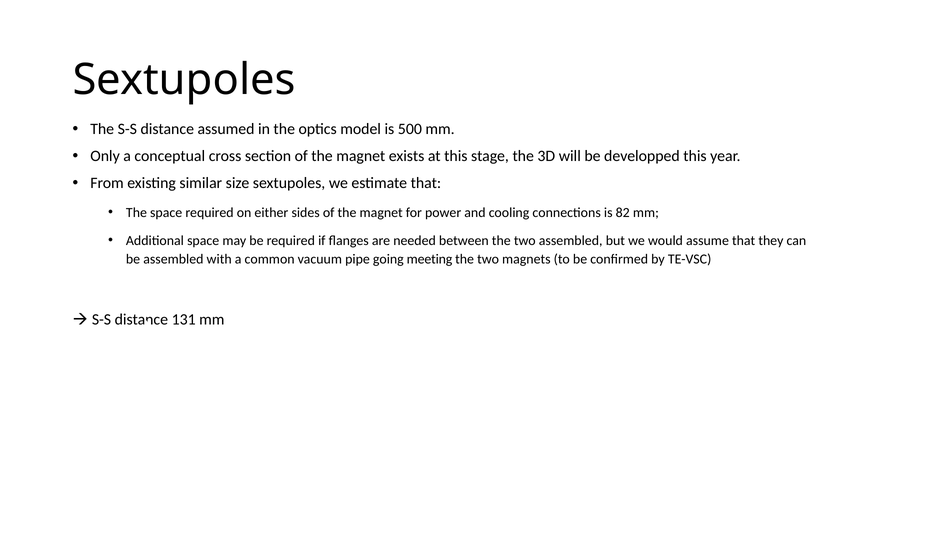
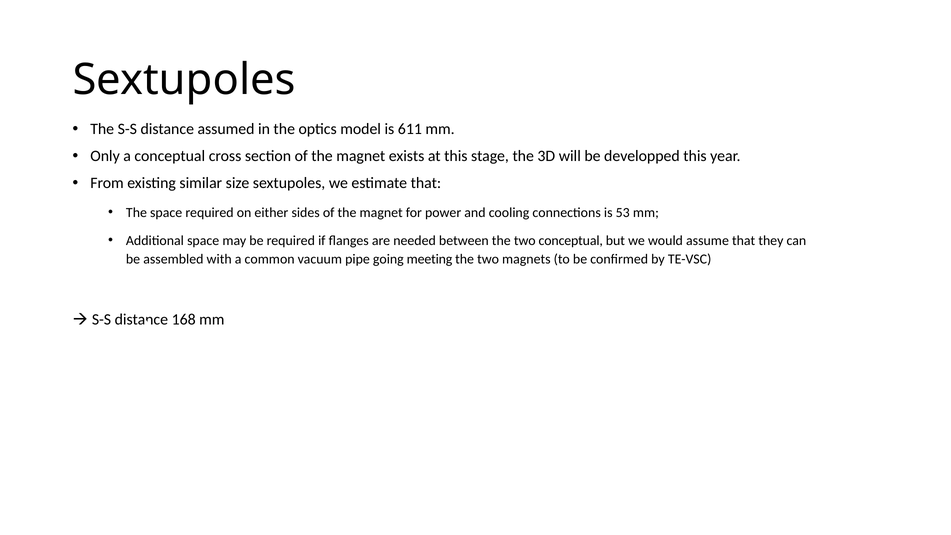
500: 500 -> 611
82: 82 -> 53
two assembled: assembled -> conceptual
131: 131 -> 168
